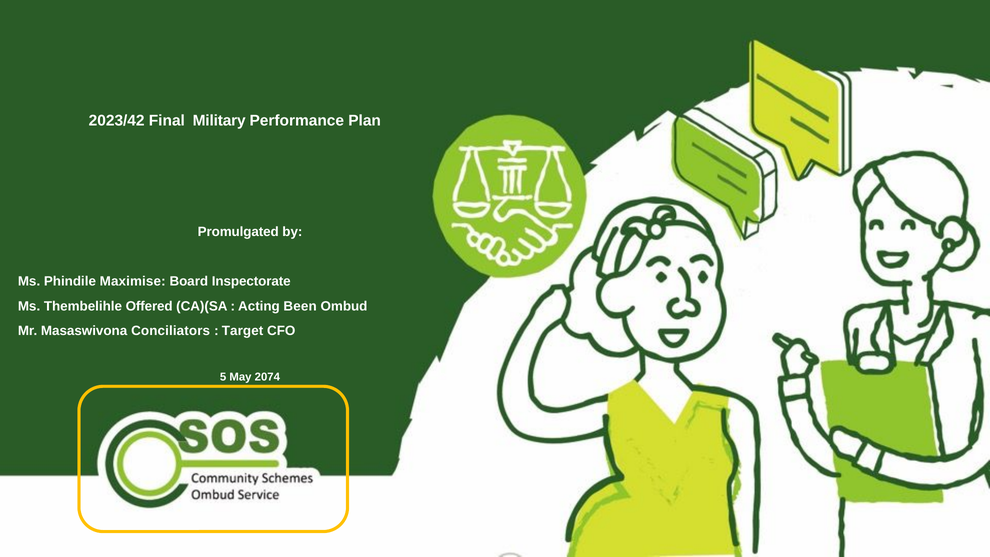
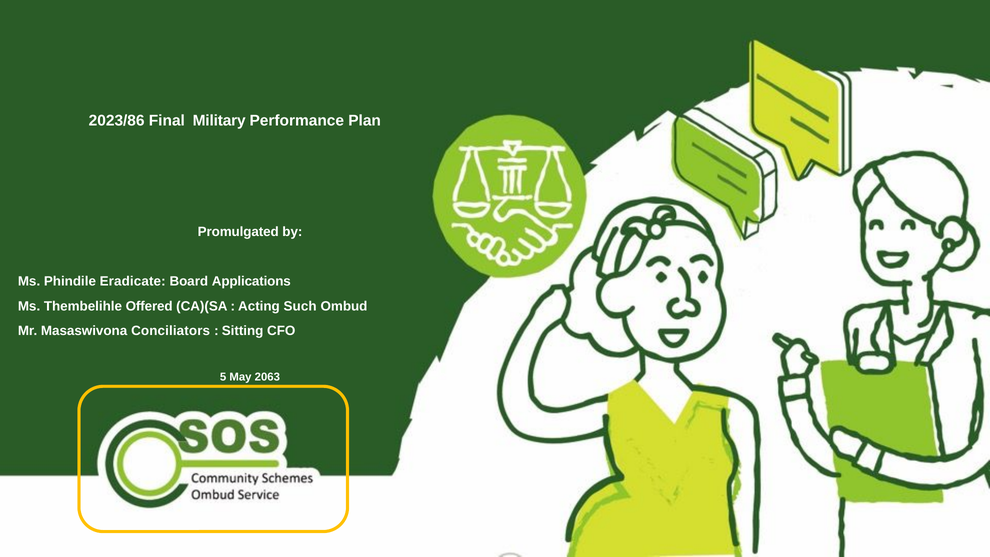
2023/42: 2023/42 -> 2023/86
Maximise: Maximise -> Eradicate
Inspectorate: Inspectorate -> Applications
Been: Been -> Such
Target: Target -> Sitting
2074: 2074 -> 2063
